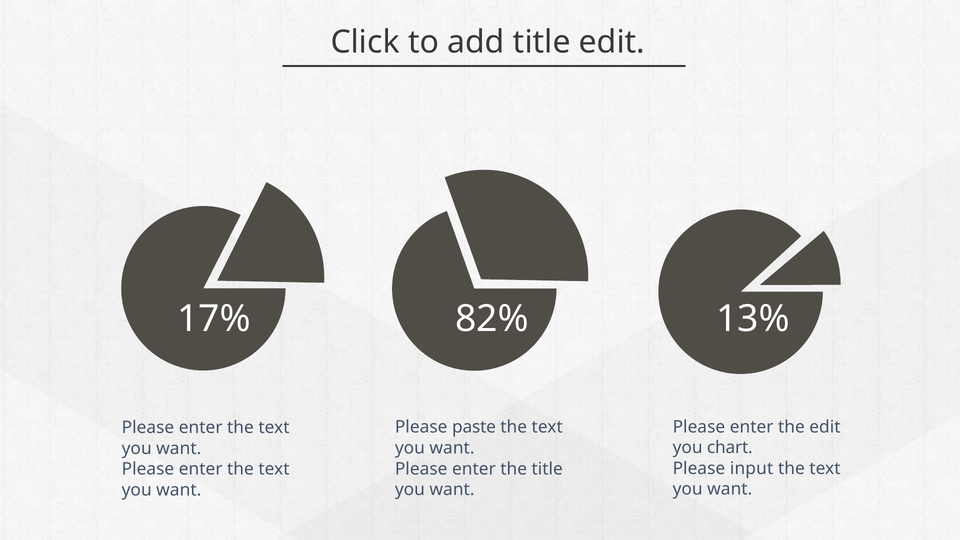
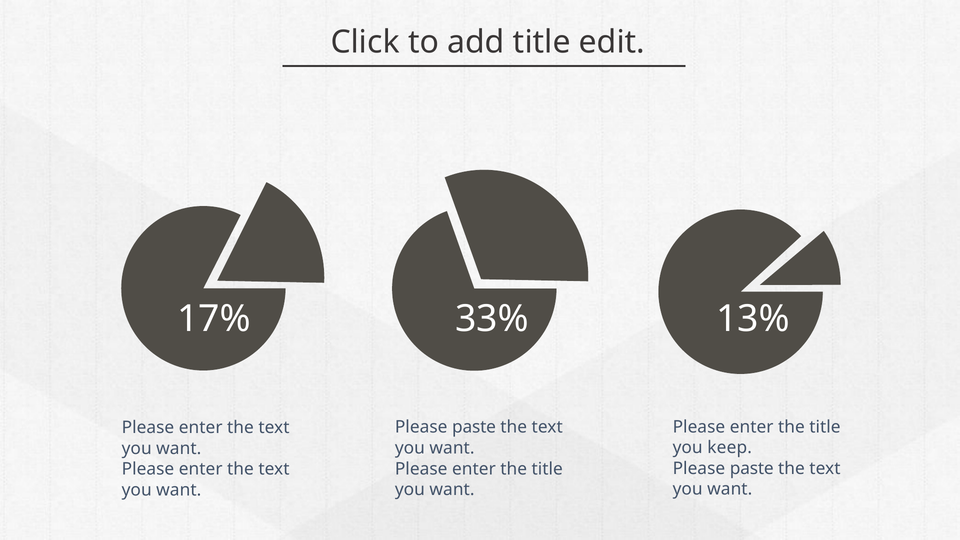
82%: 82% -> 33%
edit at (825, 427): edit -> title
chart: chart -> keep
input at (752, 468): input -> paste
